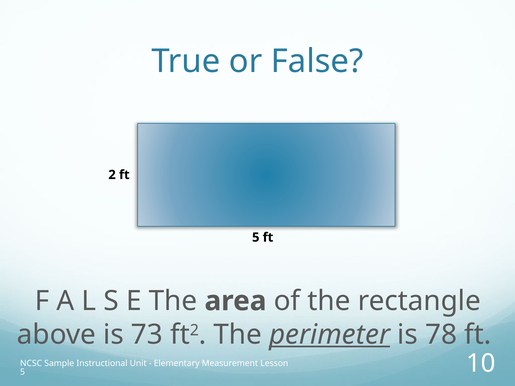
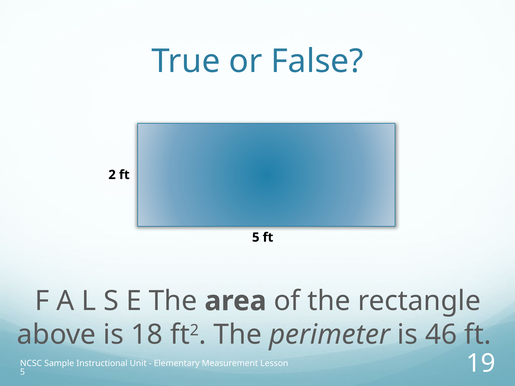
73: 73 -> 18
perimeter underline: present -> none
78: 78 -> 46
10: 10 -> 19
